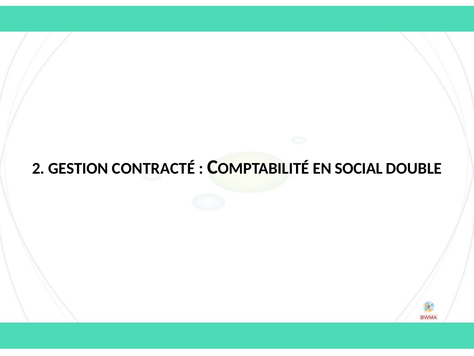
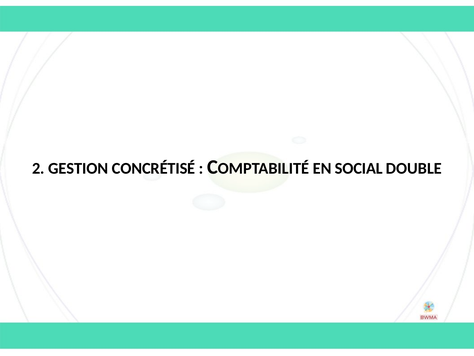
CONTRACTÉ: CONTRACTÉ -> CONCRÉTISÉ
